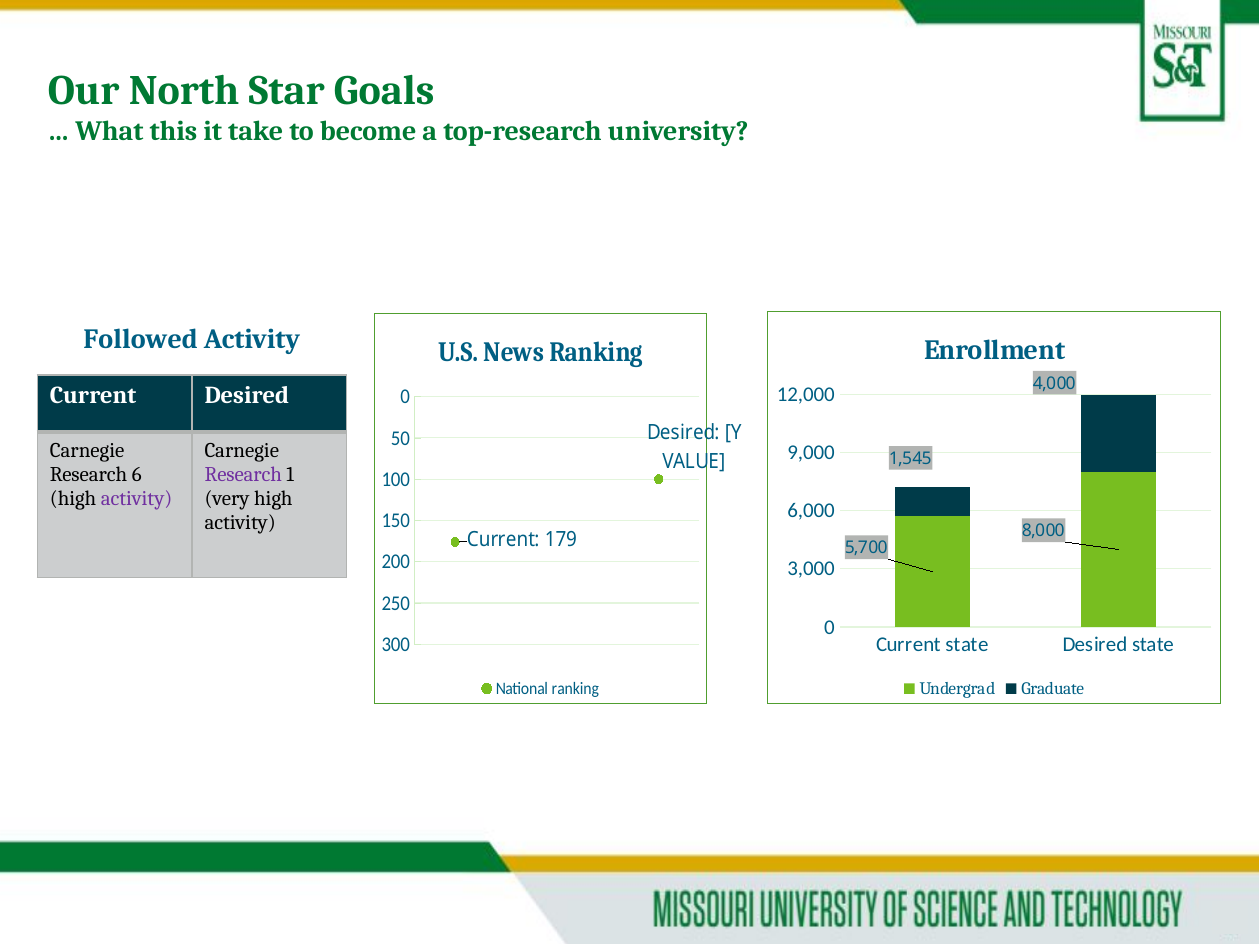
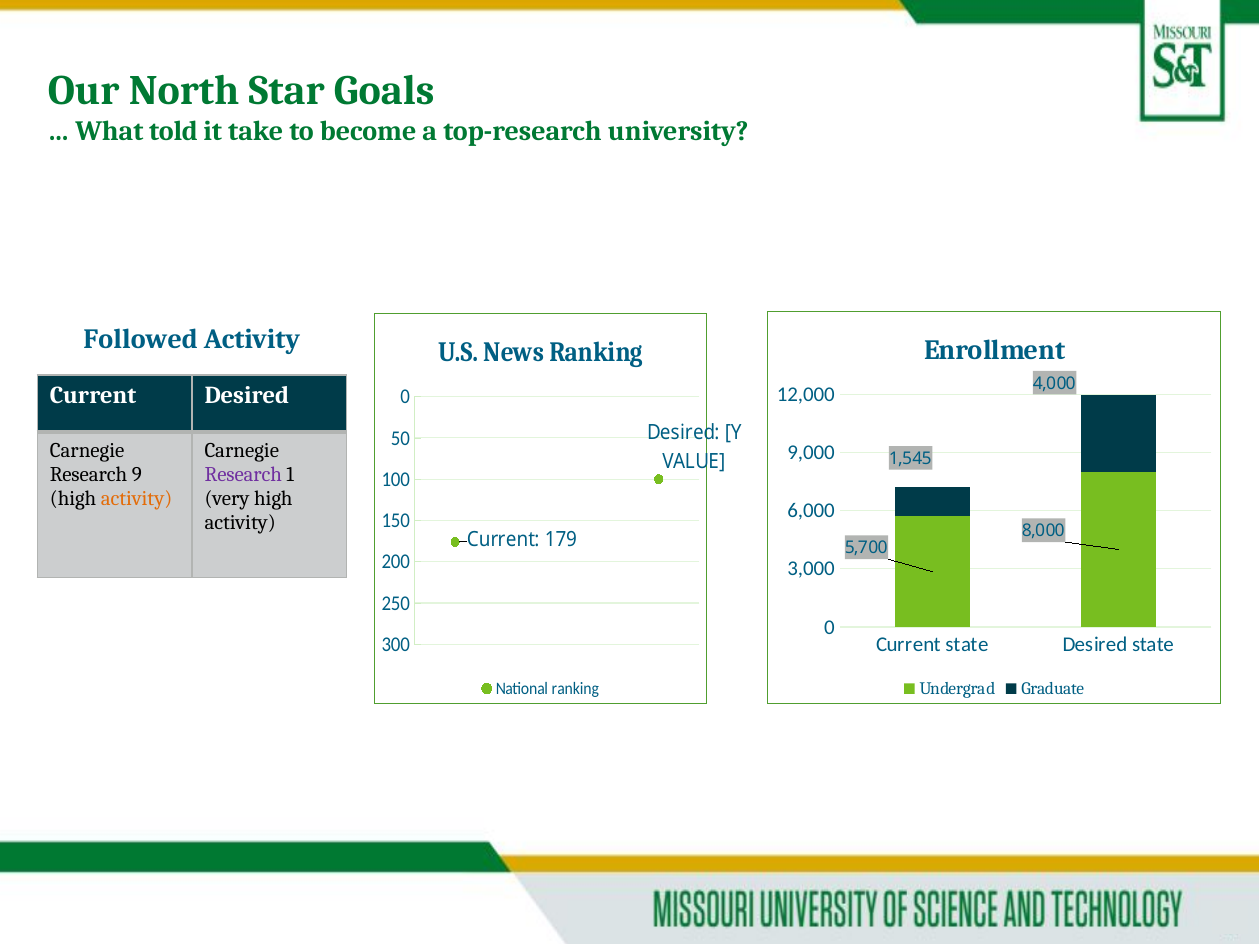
this: this -> told
6: 6 -> 9
activity at (137, 499) colour: purple -> orange
